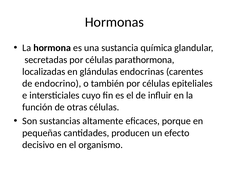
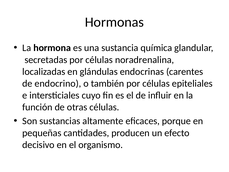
parathormona: parathormona -> noradrenalina
